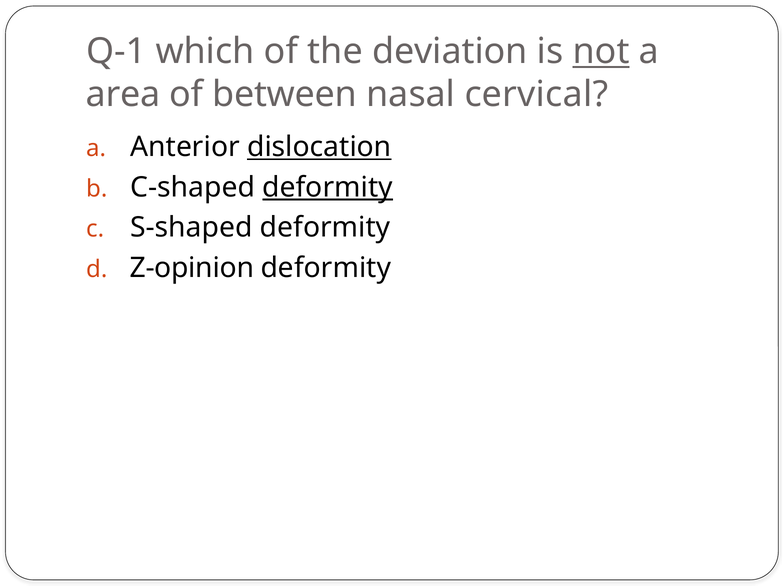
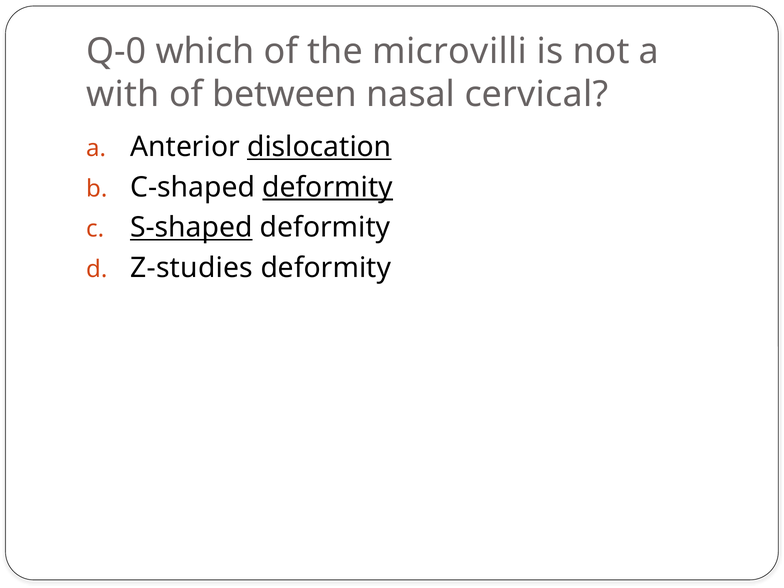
Q-1: Q-1 -> Q-0
deviation: deviation -> microvilli
not underline: present -> none
area: area -> with
S-shaped underline: none -> present
Z-opinion: Z-opinion -> Z-studies
